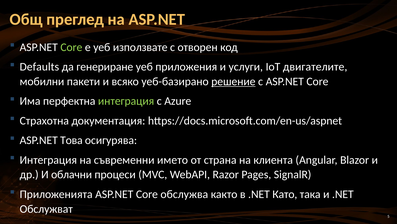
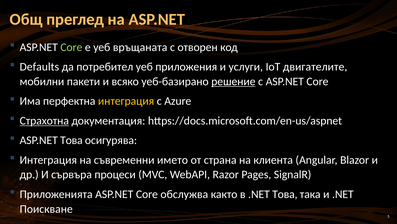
използвате: използвате -> връщаната
генериране: генериране -> потребител
интеграция at (126, 101) colour: light green -> yellow
Страхотна underline: none -> present
облачни: облачни -> сървъра
.NET Като: Като -> Това
Обслужват: Обслужват -> Поискване
